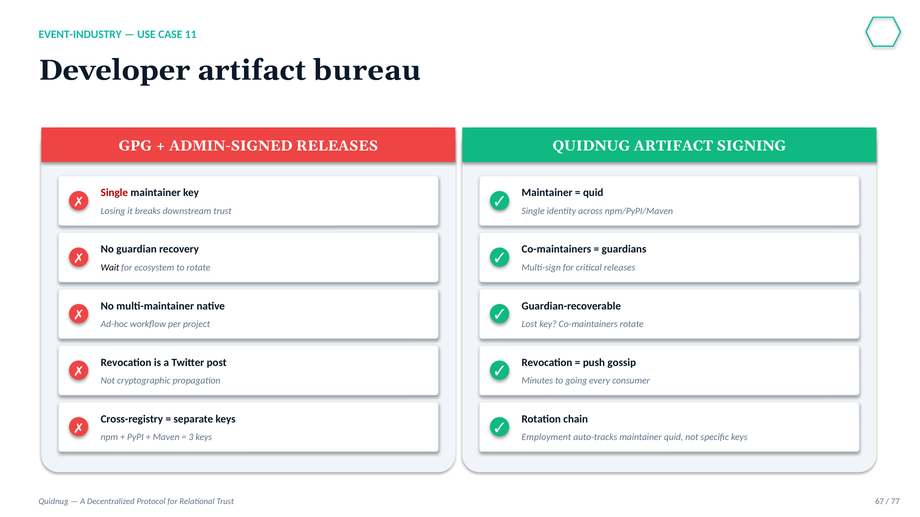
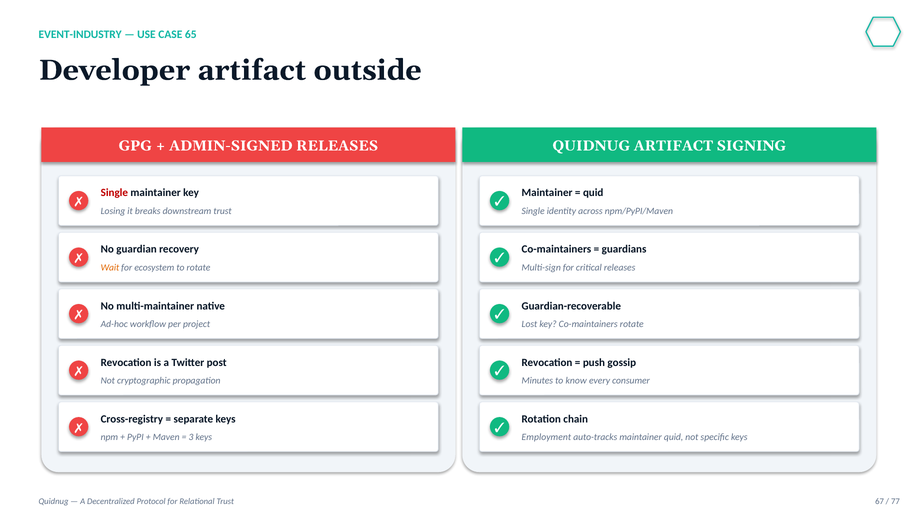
11: 11 -> 65
bureau: bureau -> outside
Wait colour: black -> orange
going: going -> know
